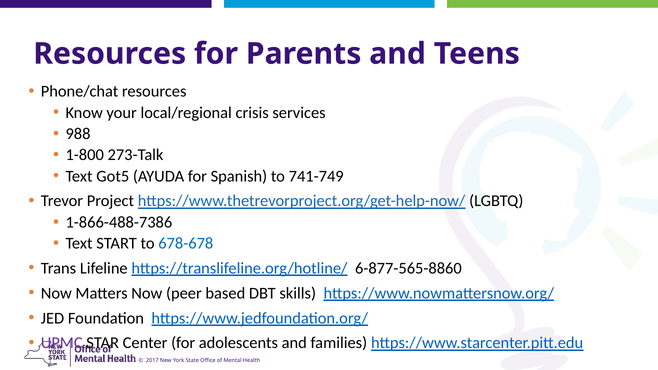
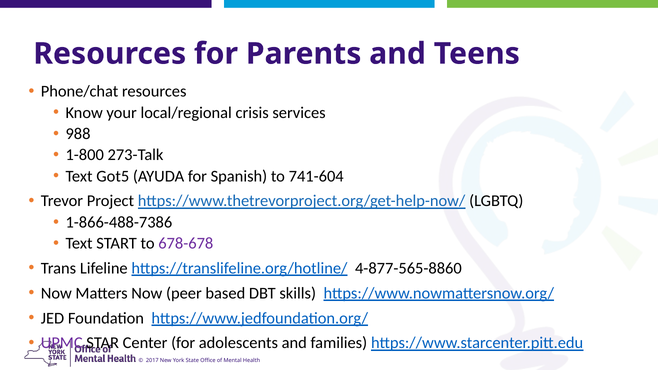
741-749: 741-749 -> 741-604
678-678 colour: blue -> purple
6-877-565-8860: 6-877-565-8860 -> 4-877-565-8860
